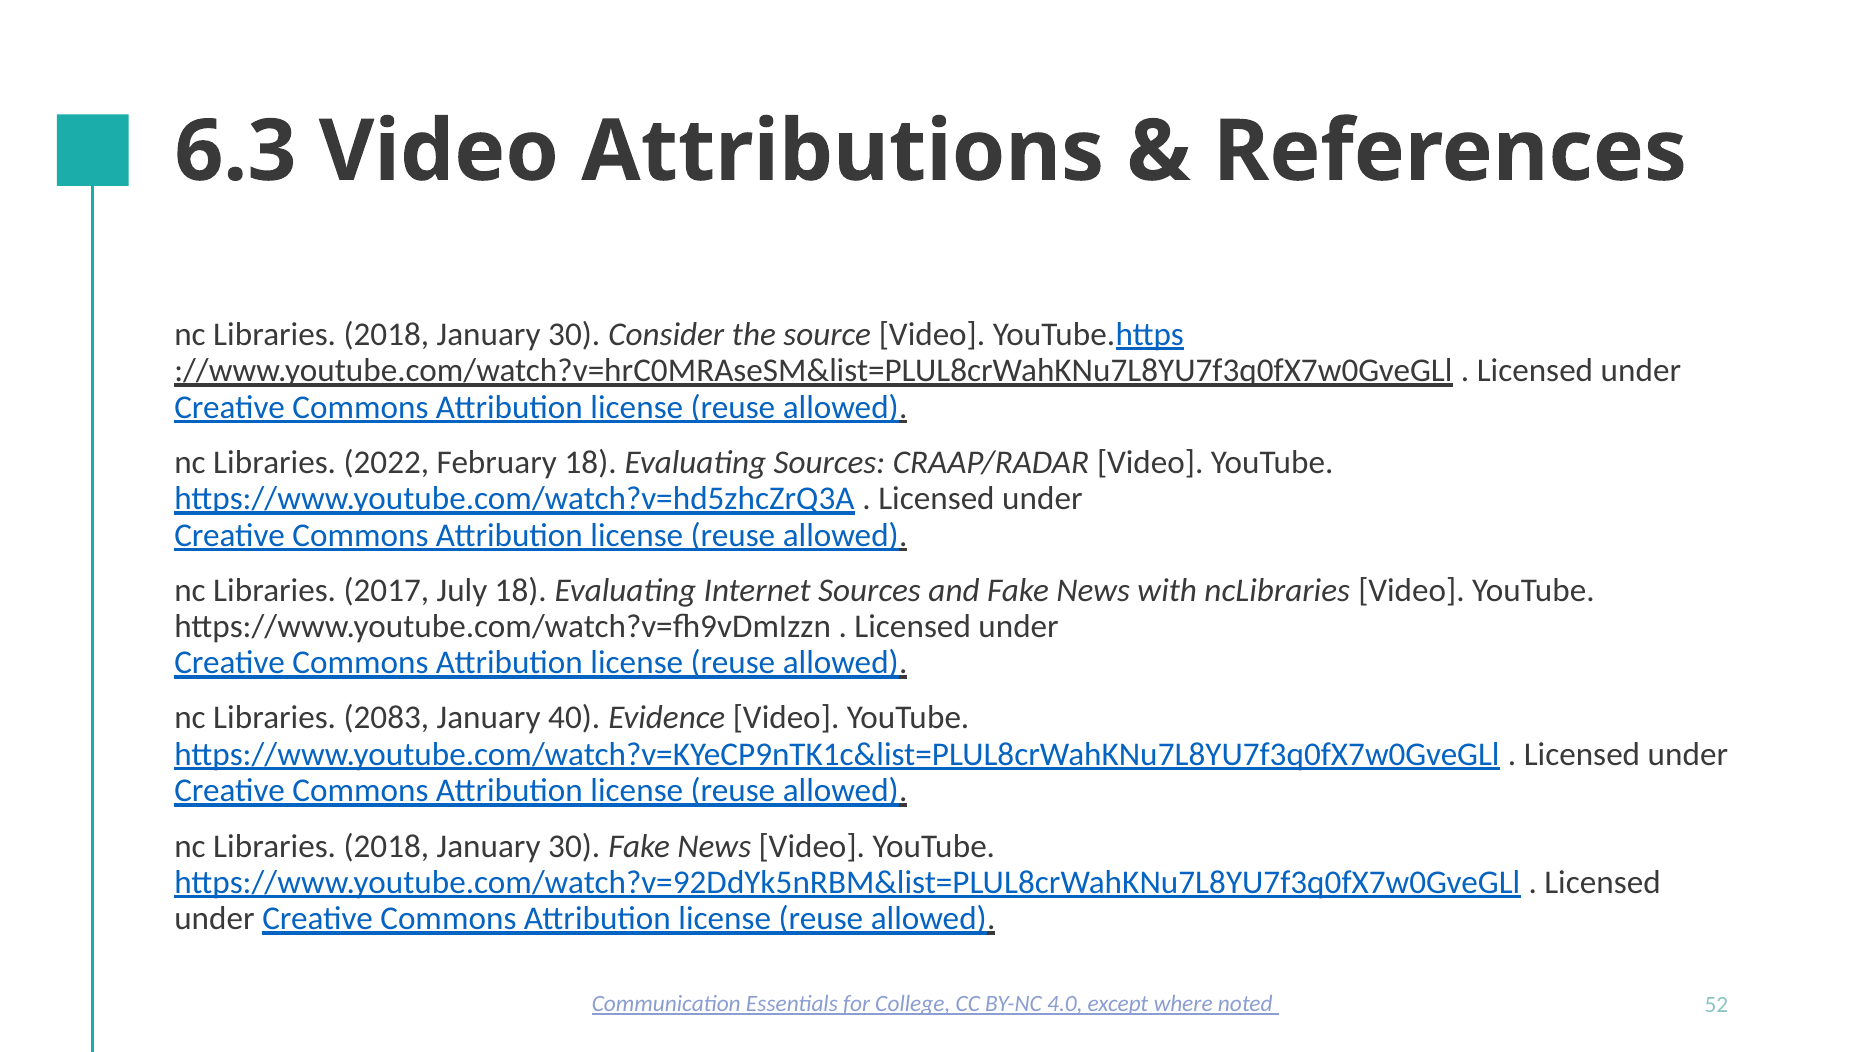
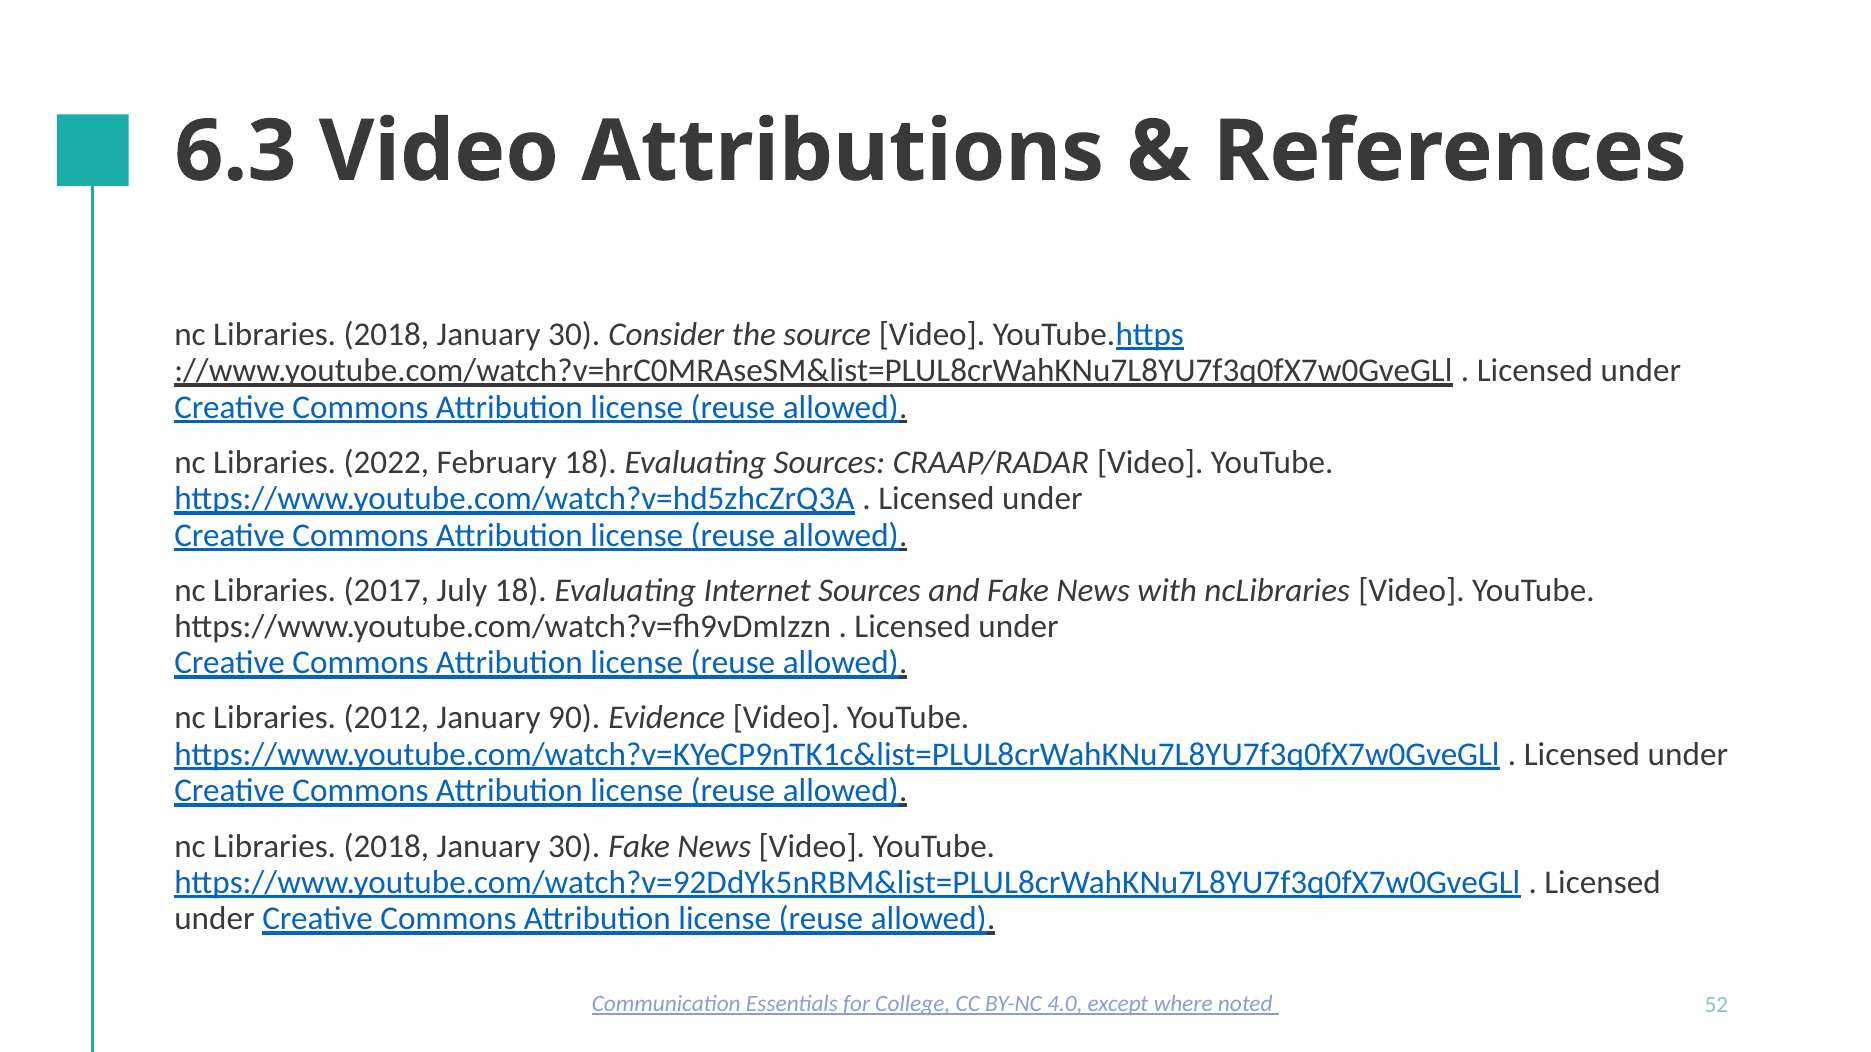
2083: 2083 -> 2012
40: 40 -> 90
